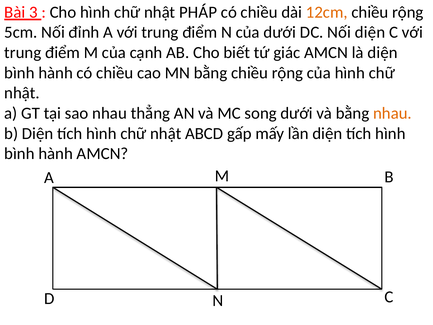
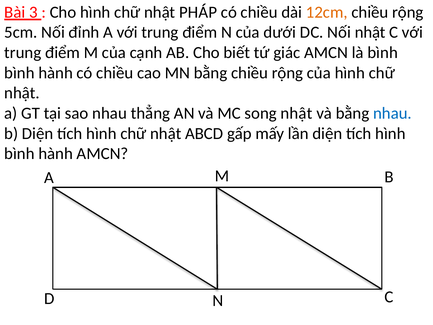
Nối diện: diện -> nhật
là diện: diện -> bình
song dưới: dưới -> nhật
nhau at (392, 113) colour: orange -> blue
